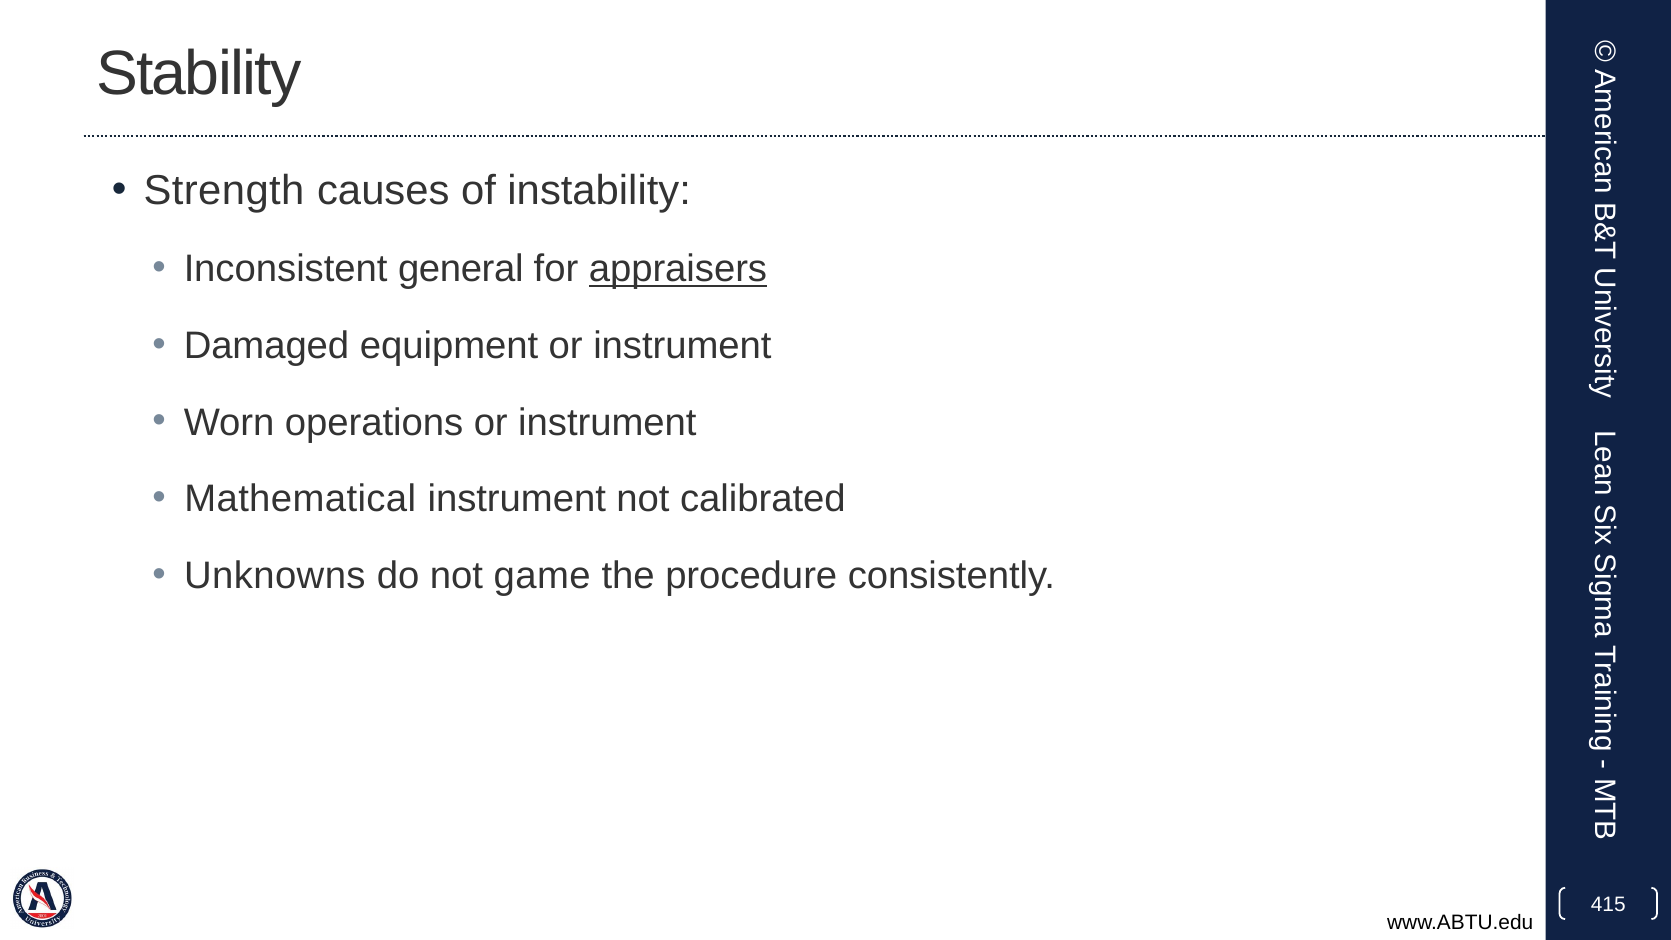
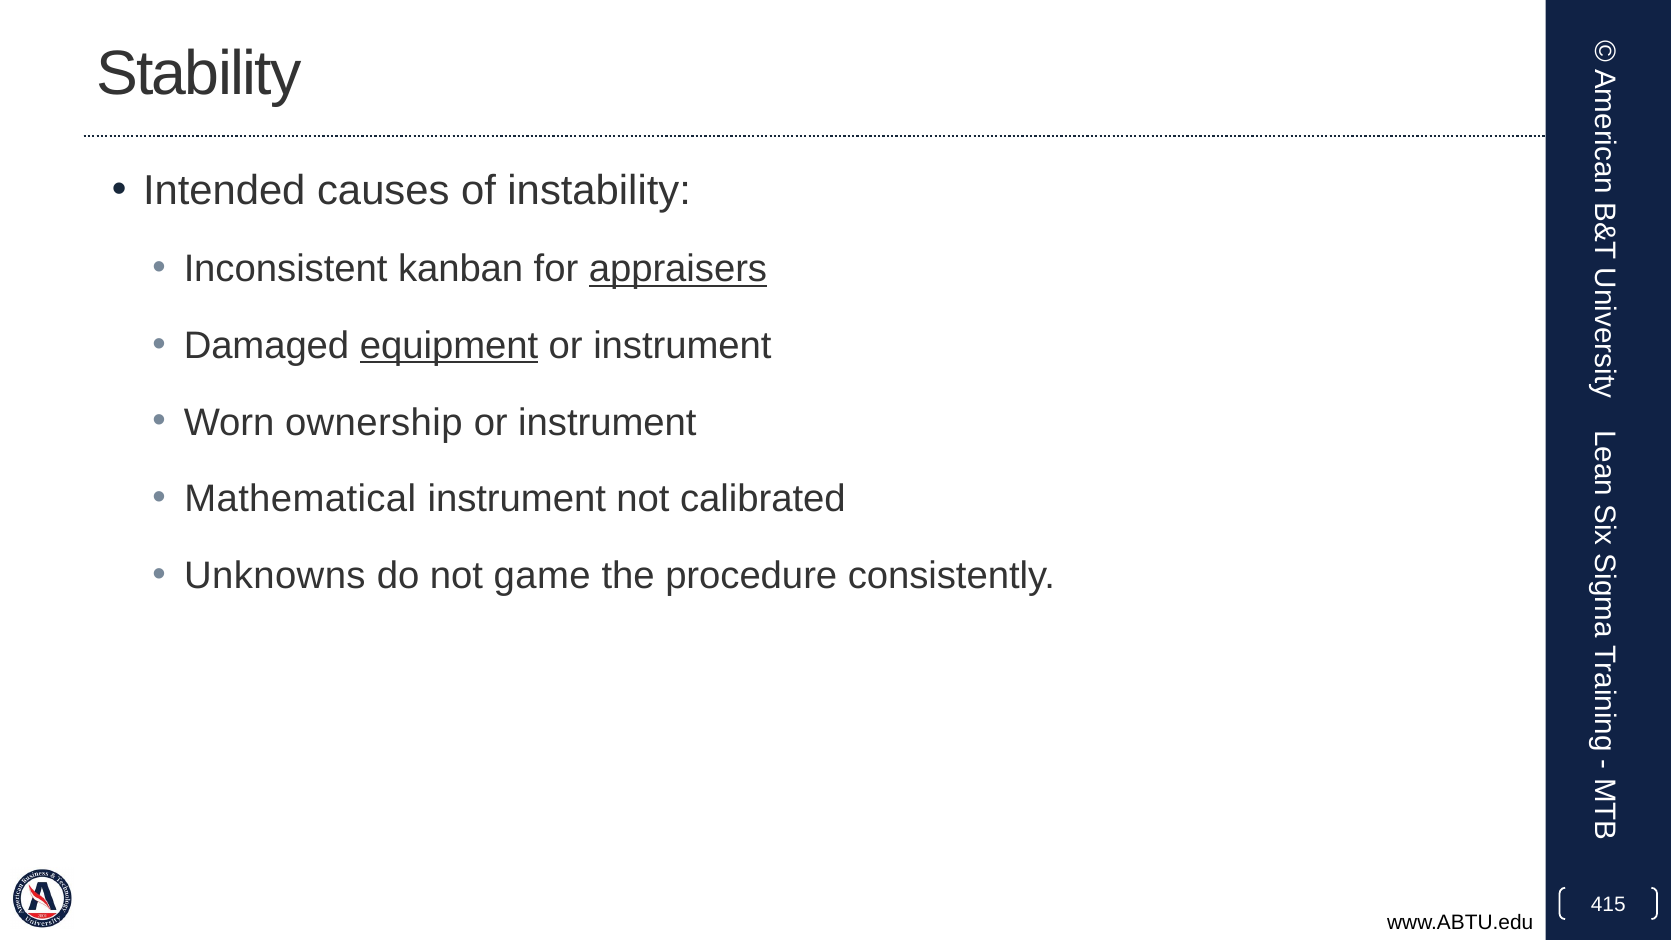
Strength: Strength -> Intended
general: general -> kanban
equipment underline: none -> present
operations: operations -> ownership
